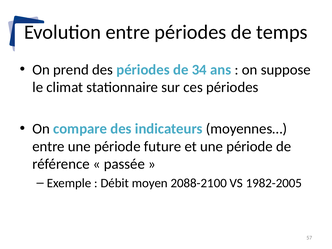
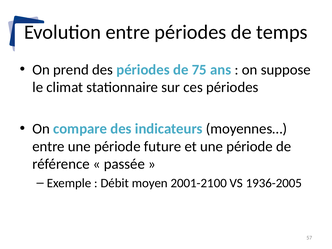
34: 34 -> 75
2088-2100: 2088-2100 -> 2001-2100
1982-2005: 1982-2005 -> 1936-2005
